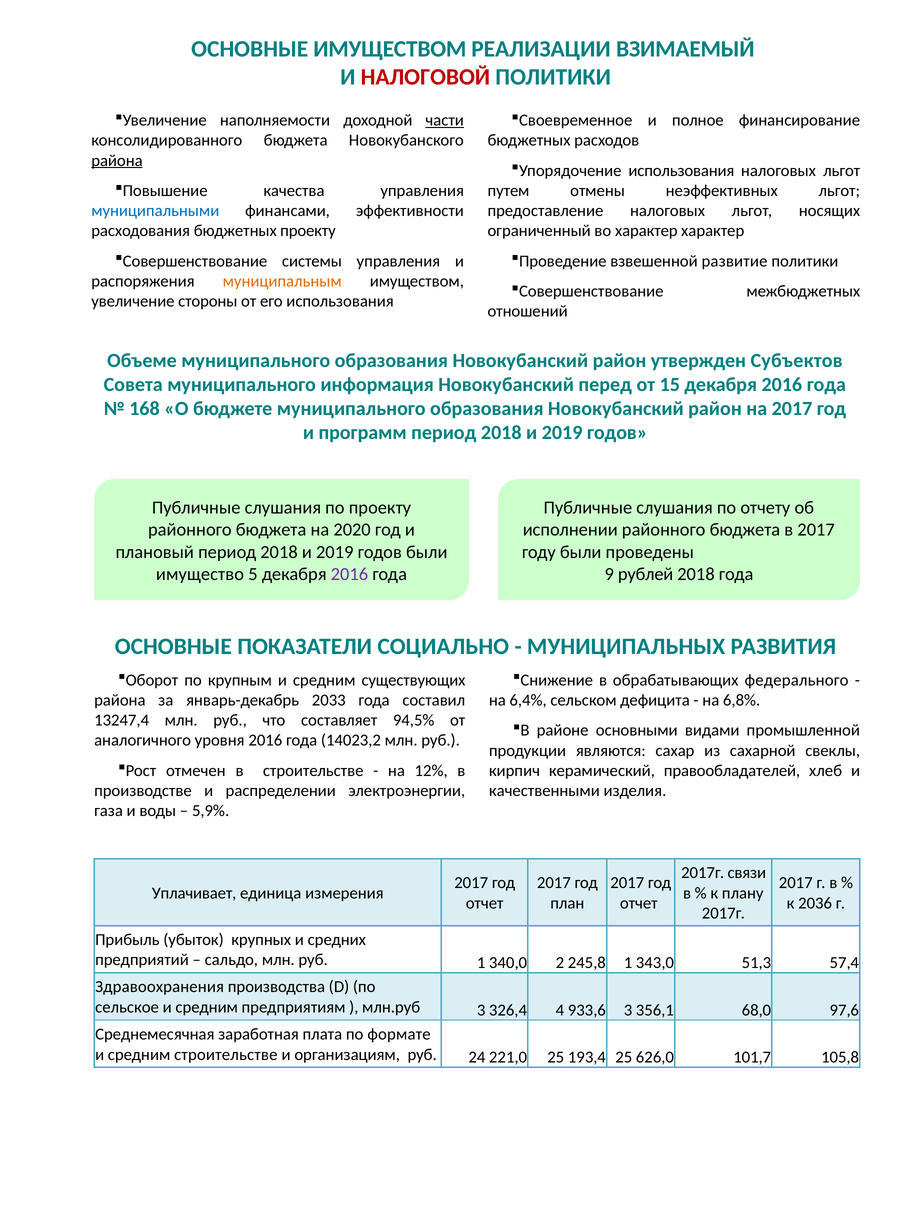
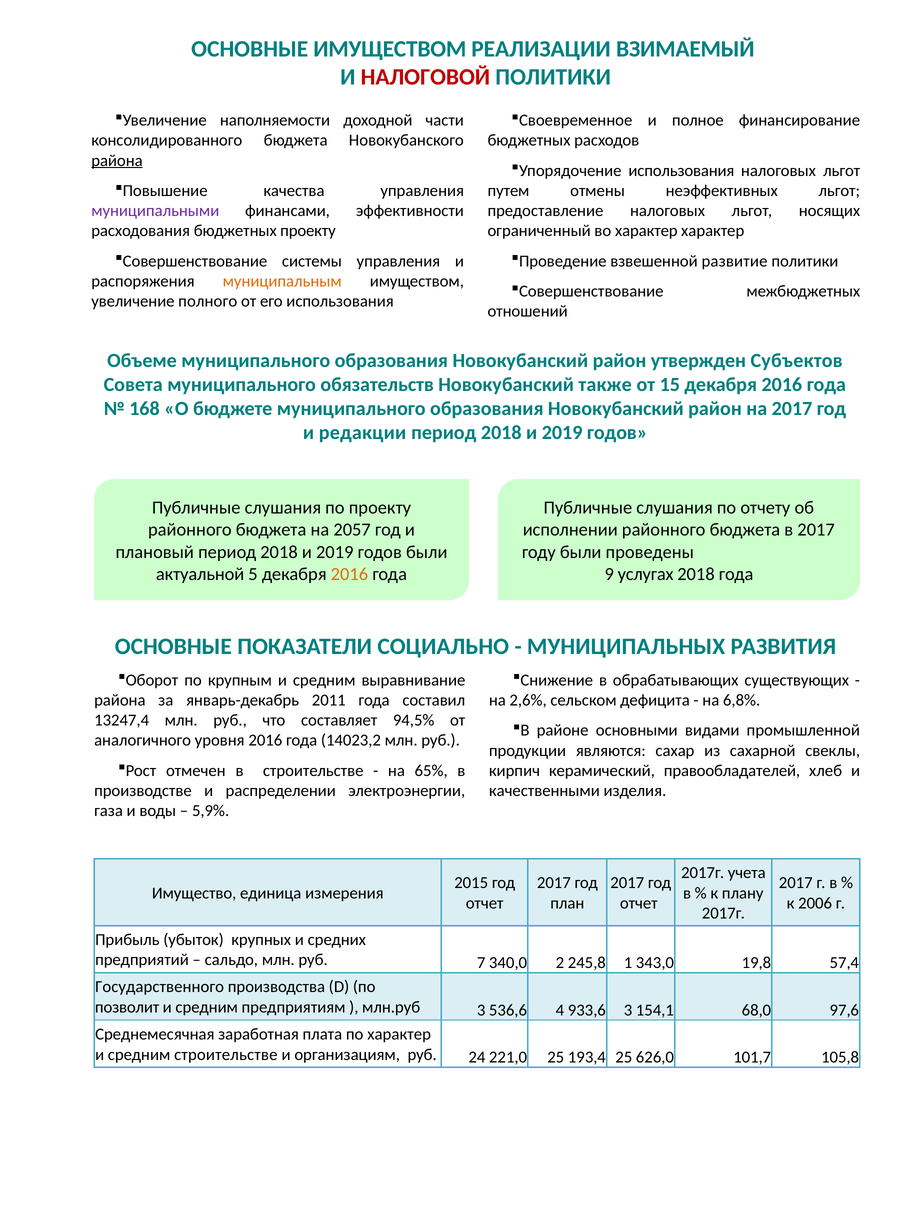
части underline: present -> none
муниципальными colour: blue -> purple
стороны: стороны -> полного
информация: информация -> обязательств
перед: перед -> также
программ: программ -> редакции
2020: 2020 -> 2057
имущество: имущество -> актуальной
2016 at (349, 574) colour: purple -> orange
рублей: рублей -> услугах
существующих: существующих -> выравнивание
федерального: федерального -> существующих
2033: 2033 -> 2011
6,4%: 6,4% -> 2,6%
12%: 12% -> 65%
связи: связи -> учета
2017 at (471, 883): 2017 -> 2015
Уплачивает: Уплачивает -> Имущество
2036: 2036 -> 2006
руб 1: 1 -> 7
51,3: 51,3 -> 19,8
Здравоохранения: Здравоохранения -> Государственного
сельское: сельское -> позволит
326,4: 326,4 -> 536,6
356,1: 356,1 -> 154,1
по формате: формате -> характер
